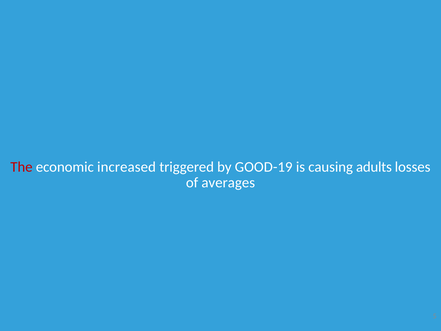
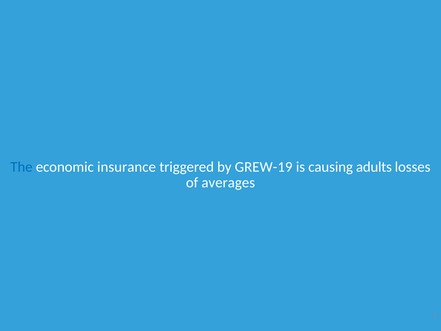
The colour: red -> blue
increased: increased -> insurance
GOOD-19: GOOD-19 -> GREW-19
